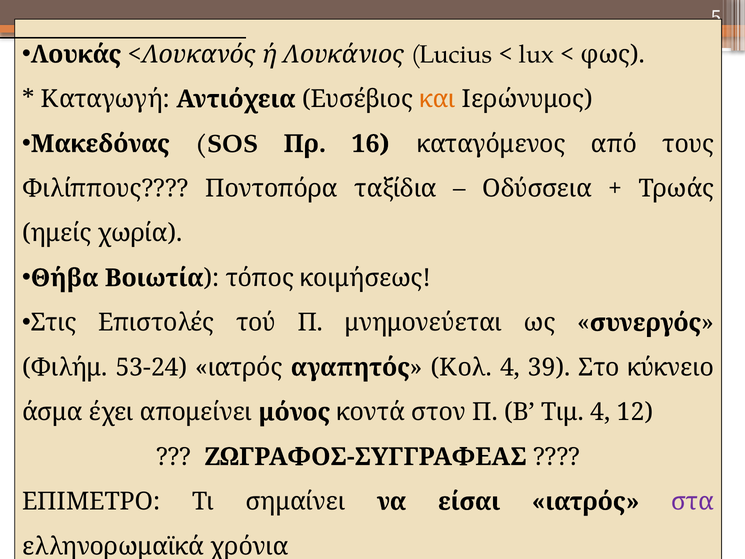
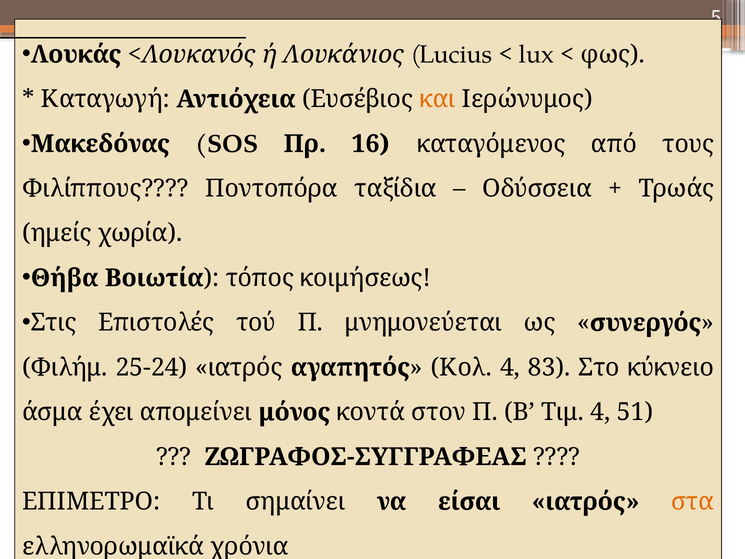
53-24: 53-24 -> 25-24
39: 39 -> 83
12: 12 -> 51
στα colour: purple -> orange
